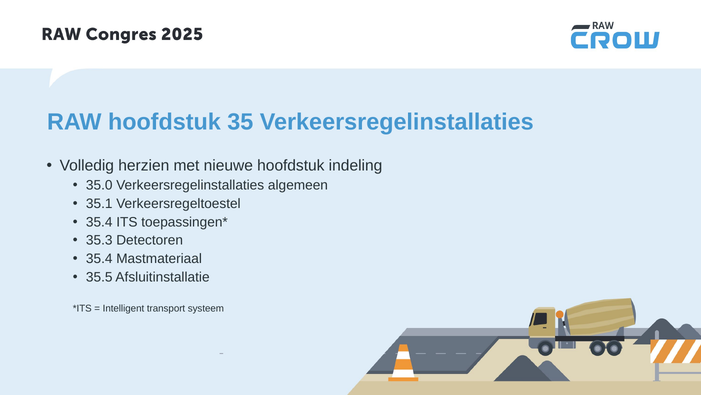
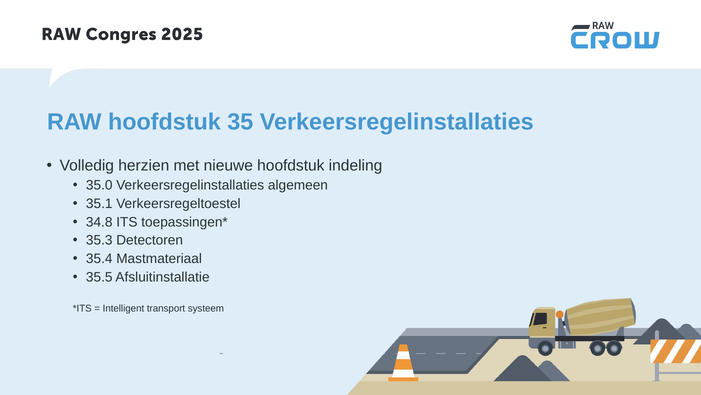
35.4 at (99, 222): 35.4 -> 34.8
